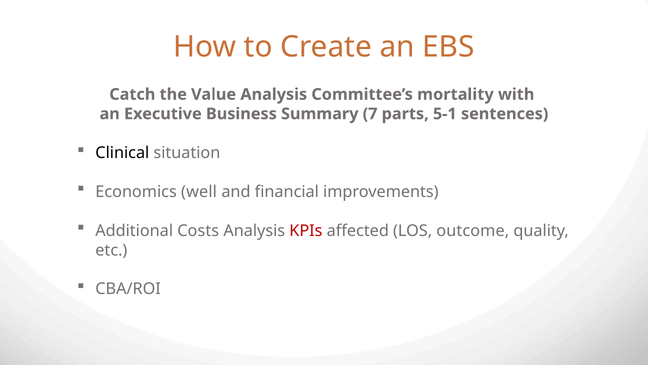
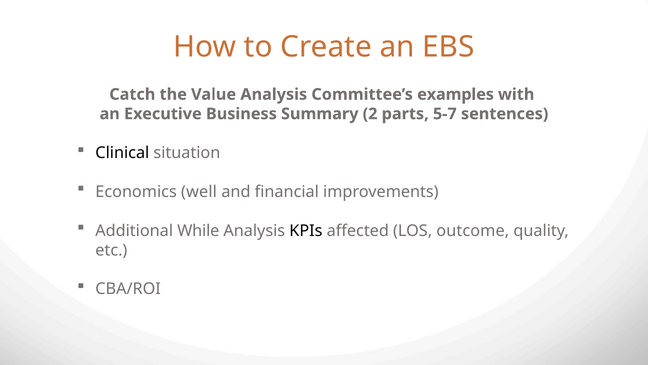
mortality: mortality -> examples
7: 7 -> 2
5-1: 5-1 -> 5-7
Costs: Costs -> While
KPIs colour: red -> black
